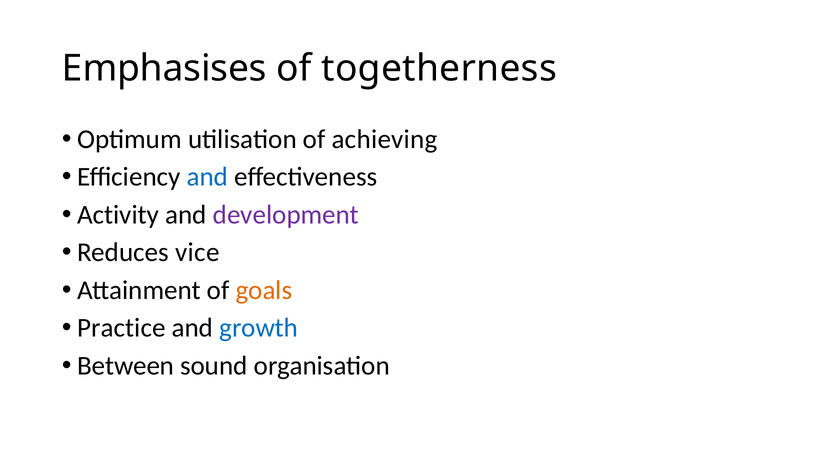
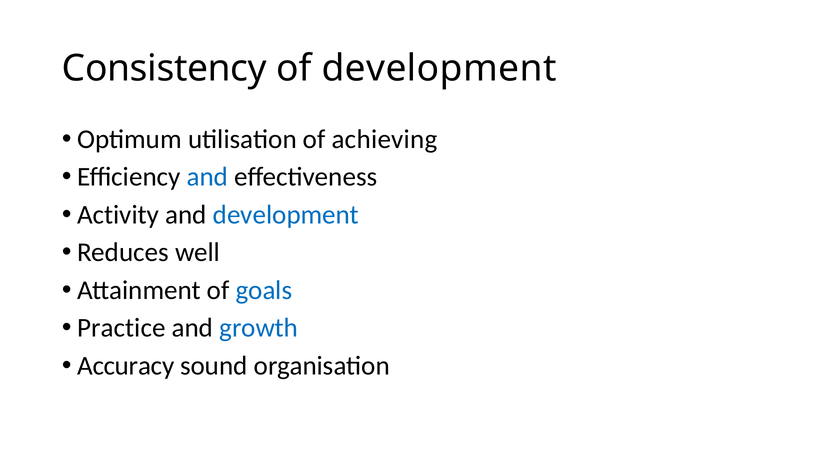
Emphasises: Emphasises -> Consistency
of togetherness: togetherness -> development
development at (286, 215) colour: purple -> blue
vice: vice -> well
goals colour: orange -> blue
Between: Between -> Accuracy
